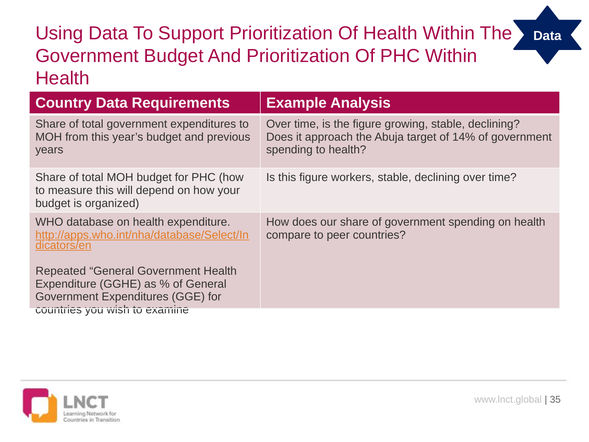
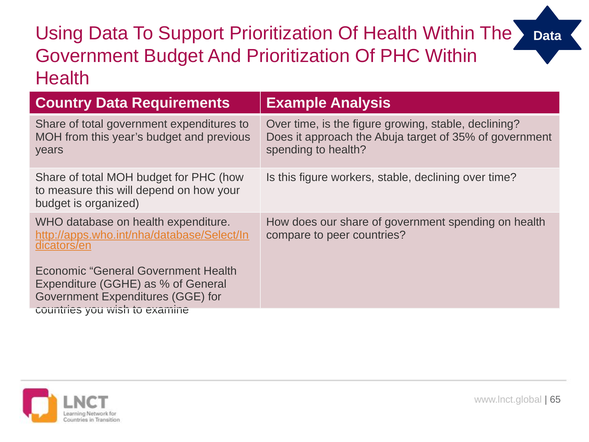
14%: 14% -> 35%
Repeated: Repeated -> Economic
35: 35 -> 65
